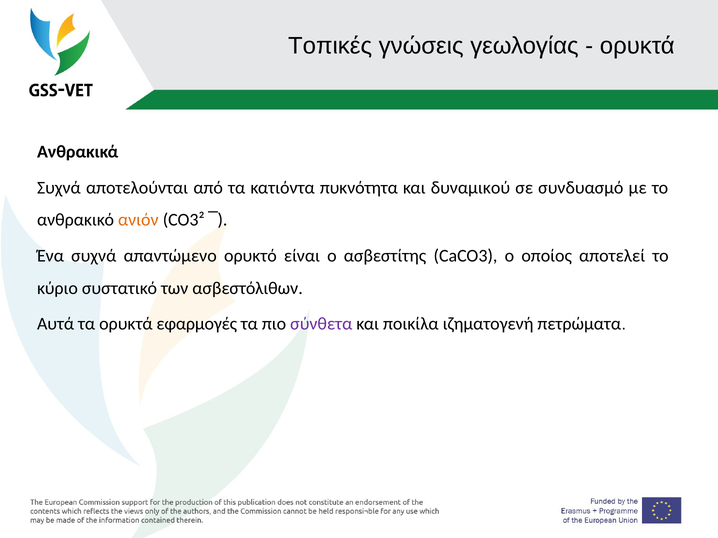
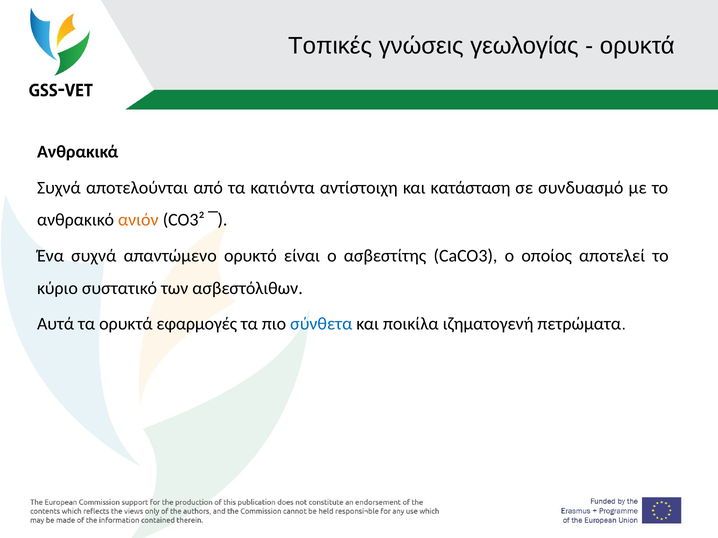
πυκνότητα: πυκνότητα -> αντίστοιχη
δυναμικού: δυναμικού -> κατάσταση
σύνθετα colour: purple -> blue
